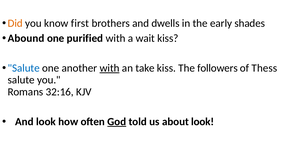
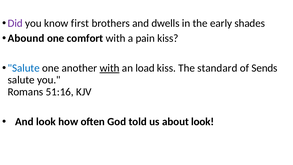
Did colour: orange -> purple
purified: purified -> comfort
wait: wait -> pain
take: take -> load
followers: followers -> standard
Thess: Thess -> Sends
32:16: 32:16 -> 51:16
God underline: present -> none
